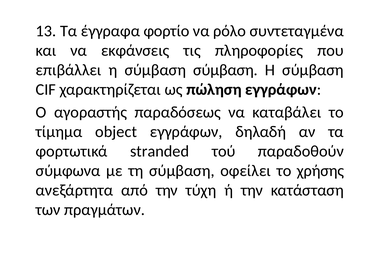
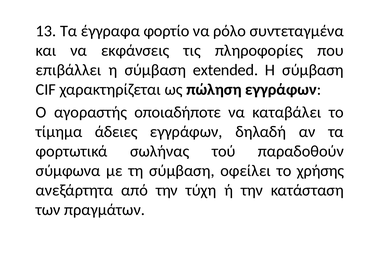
σύμβαση σύμβαση: σύμβαση -> extended
παραδόσεως: παραδόσεως -> οποιαδήποτε
object: object -> άδειες
stranded: stranded -> σωλήνας
